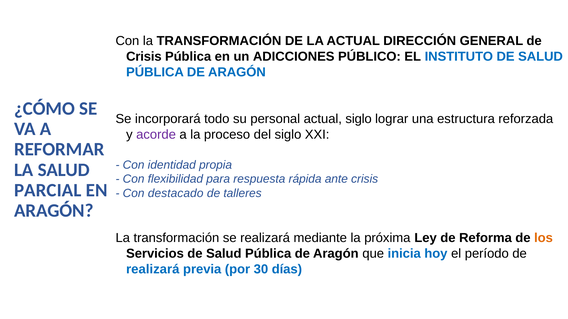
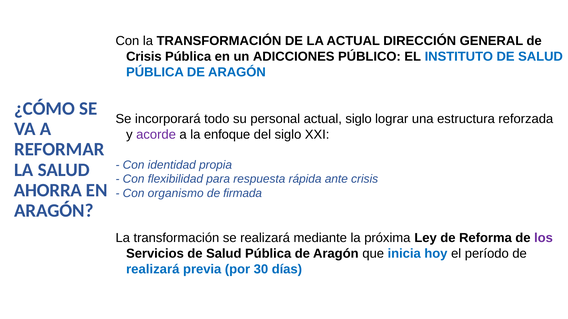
proceso: proceso -> enfoque
PARCIAL: PARCIAL -> AHORRA
destacado: destacado -> organismo
talleres: talleres -> firmada
los colour: orange -> purple
